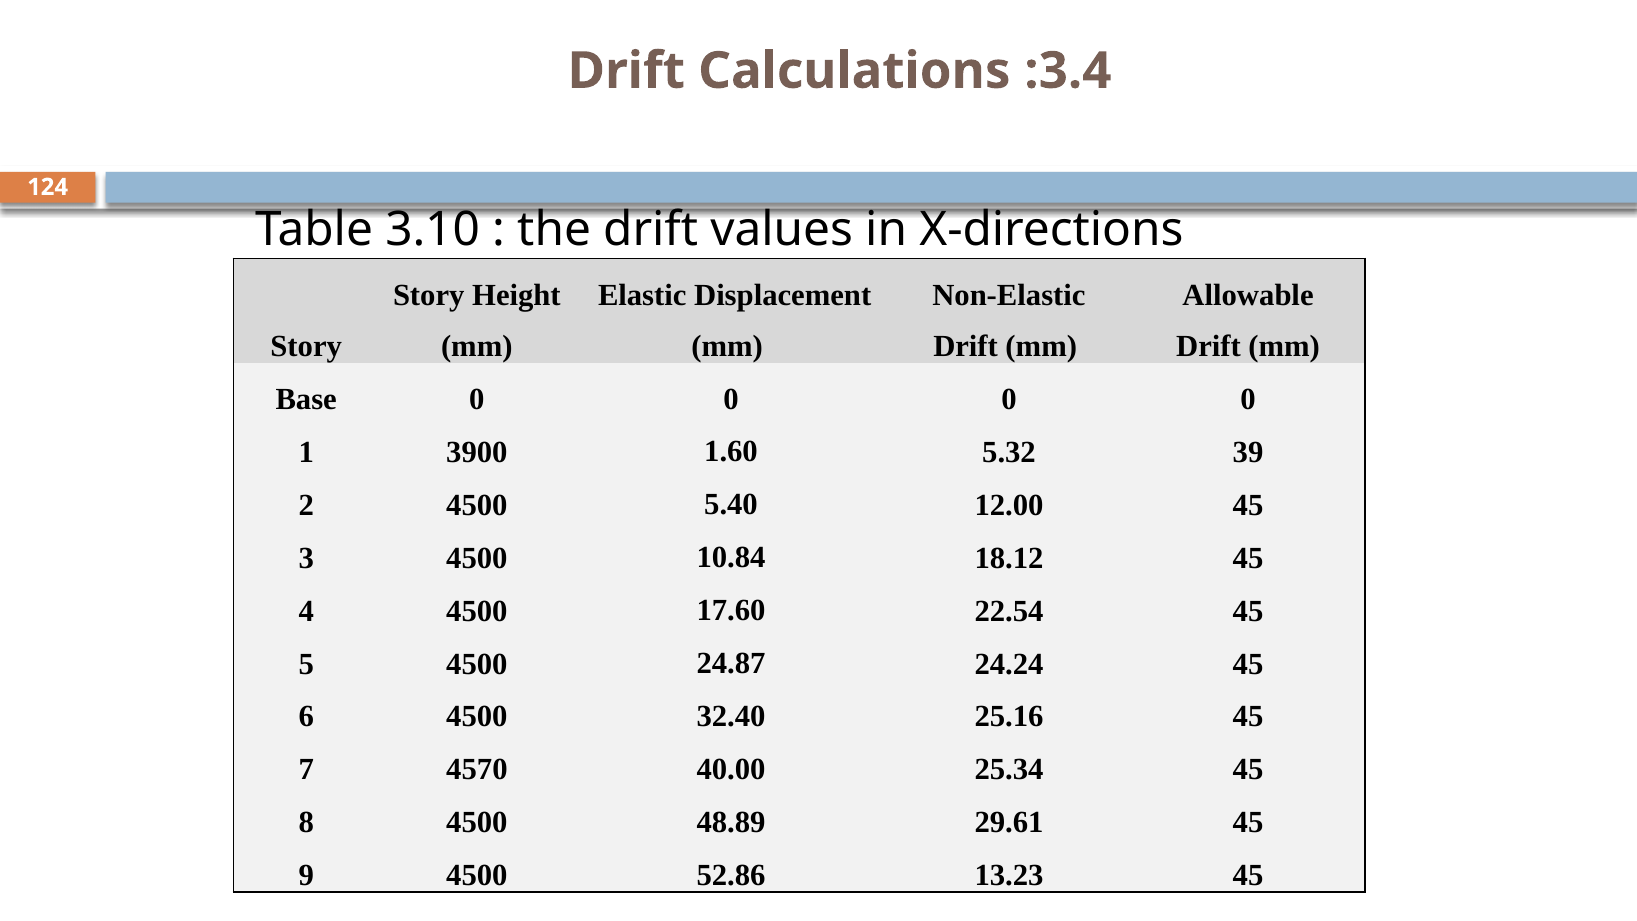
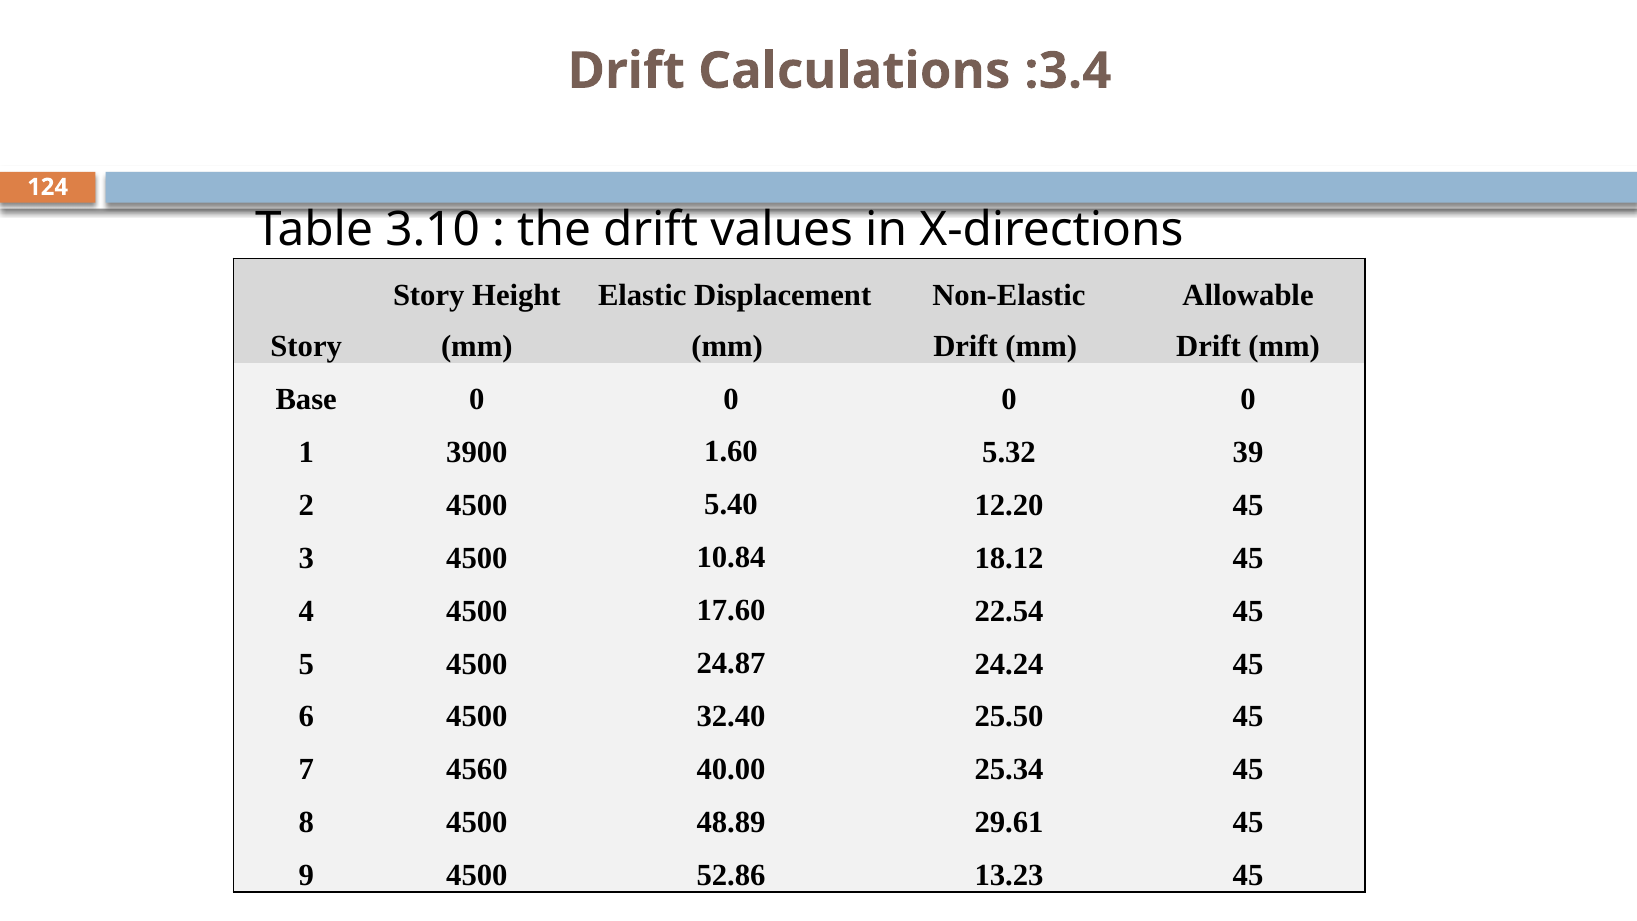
12.00: 12.00 -> 12.20
25.16: 25.16 -> 25.50
4570: 4570 -> 4560
